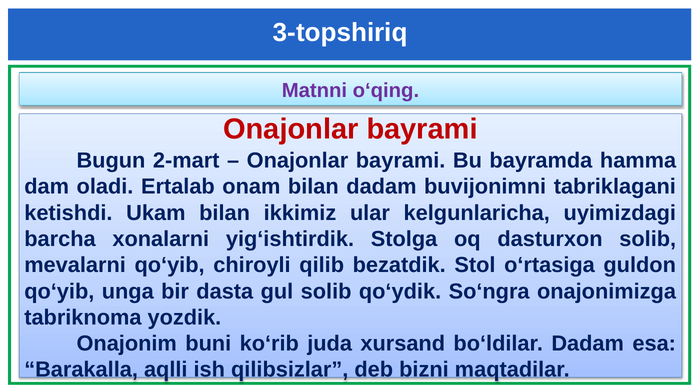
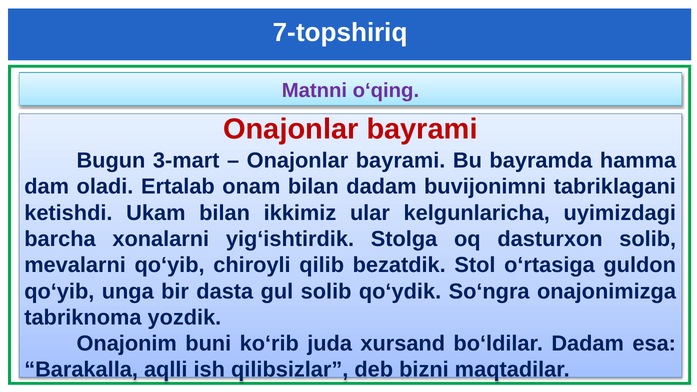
3-topshiriq: 3-topshiriq -> 7-topshiriq
2-mart: 2-mart -> 3-mart
